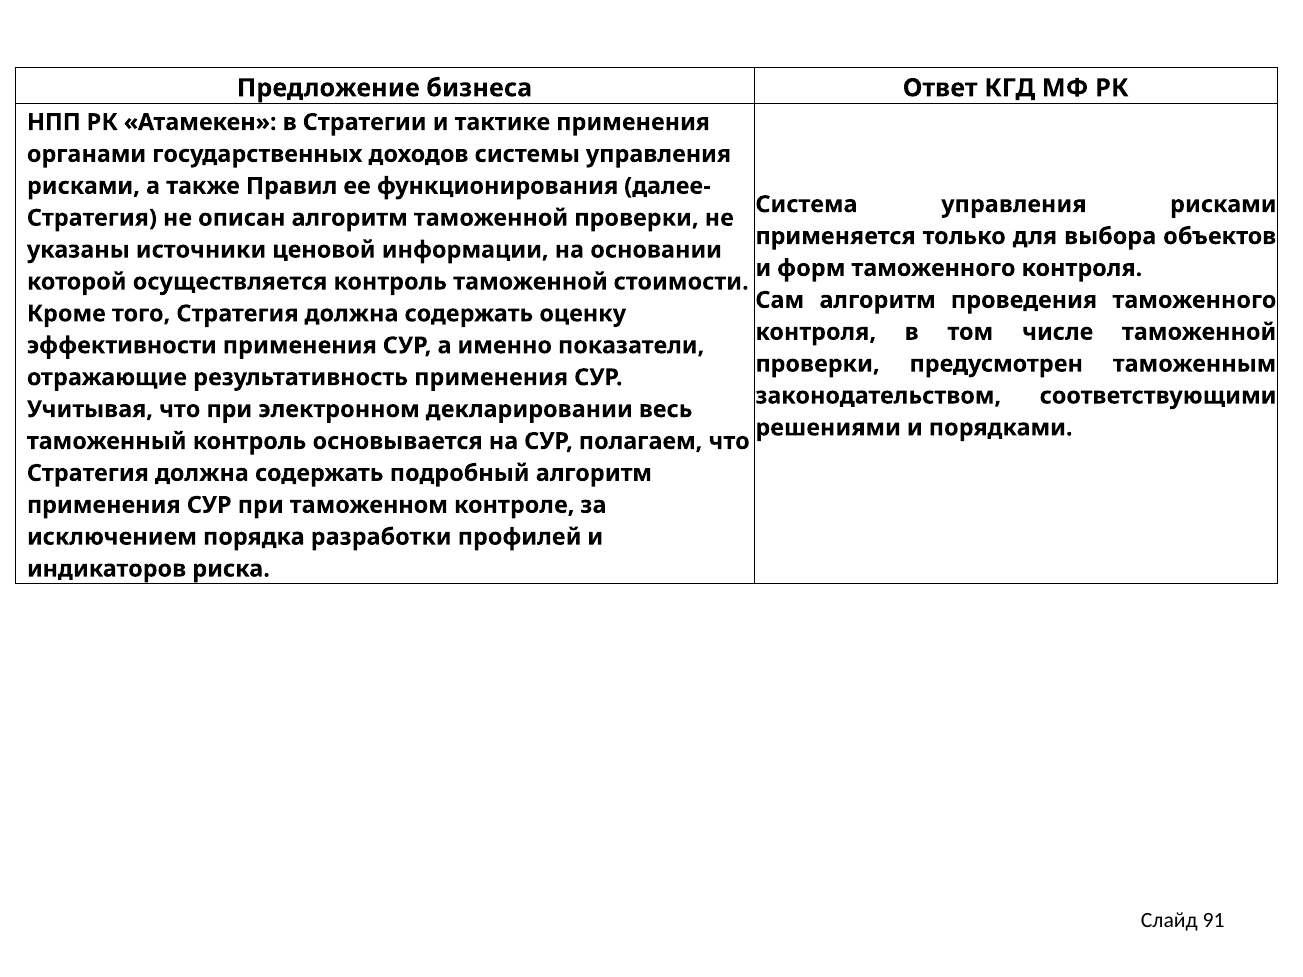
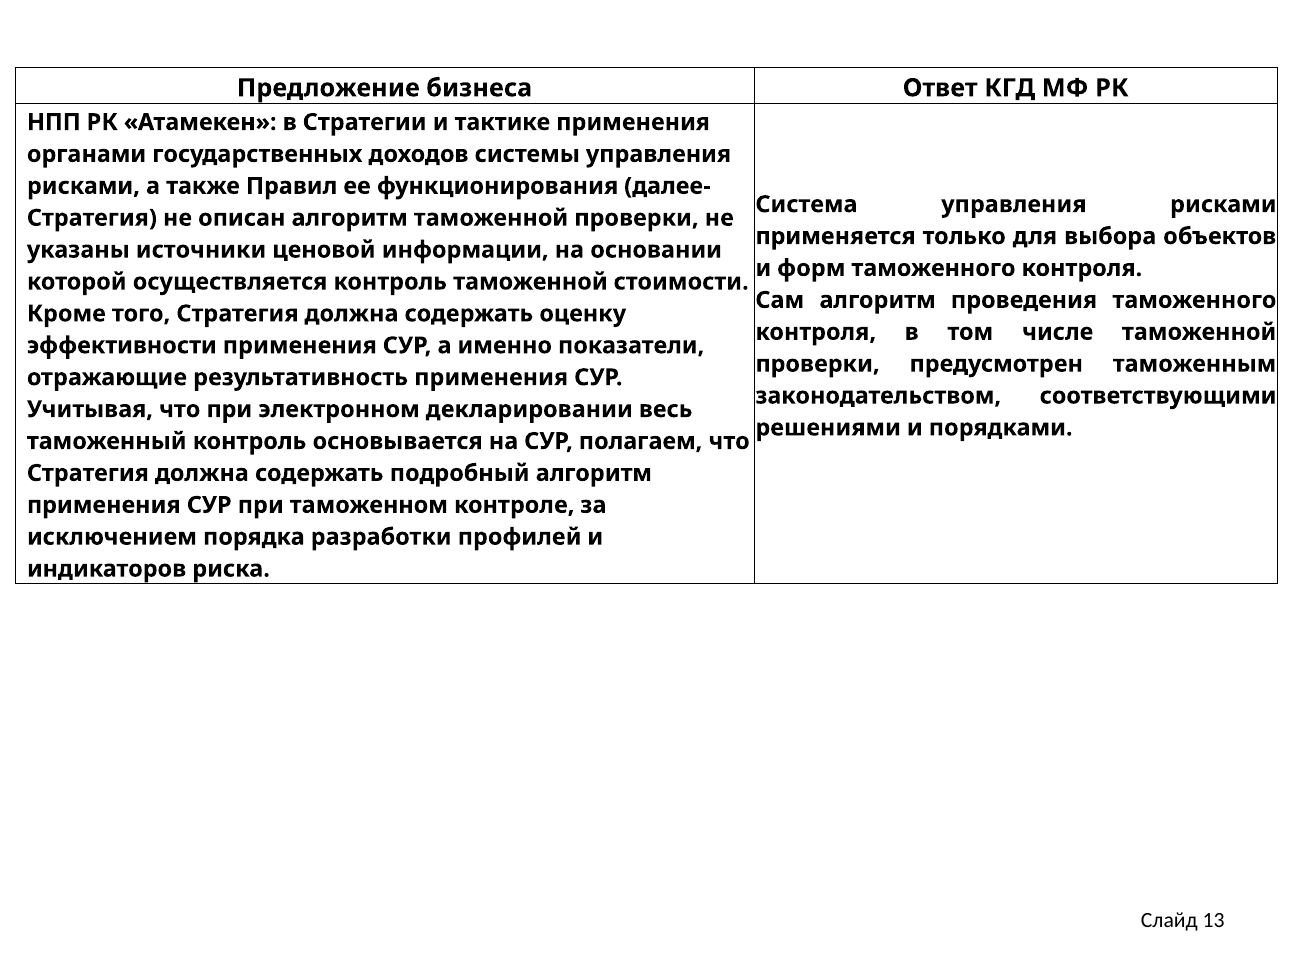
91: 91 -> 13
